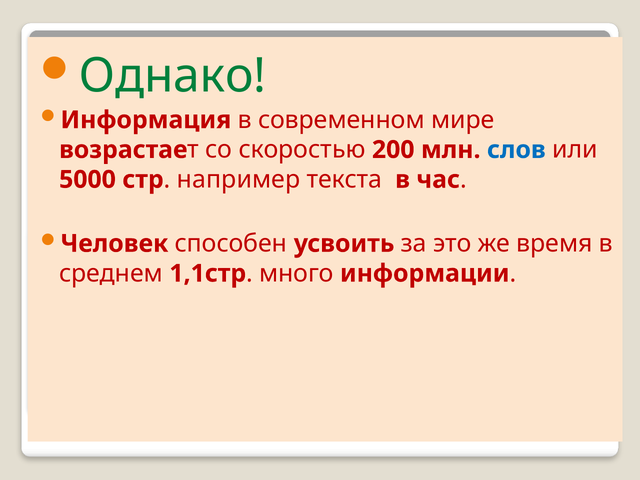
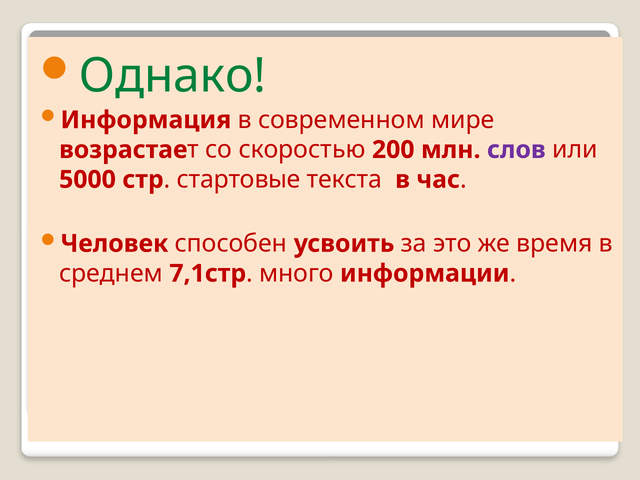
слов colour: blue -> purple
например: например -> стартовые
1,1стр: 1,1стр -> 7,1стр
